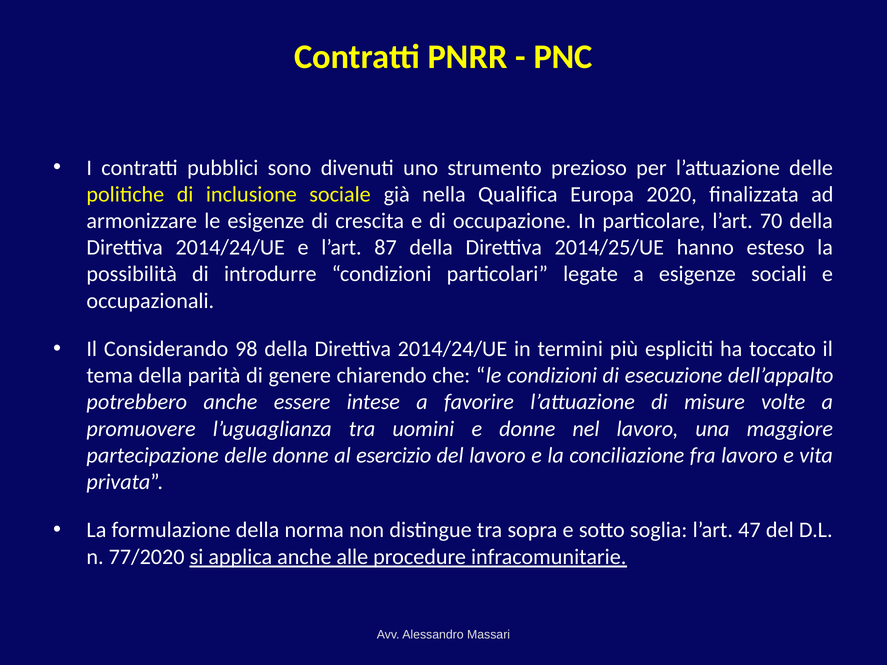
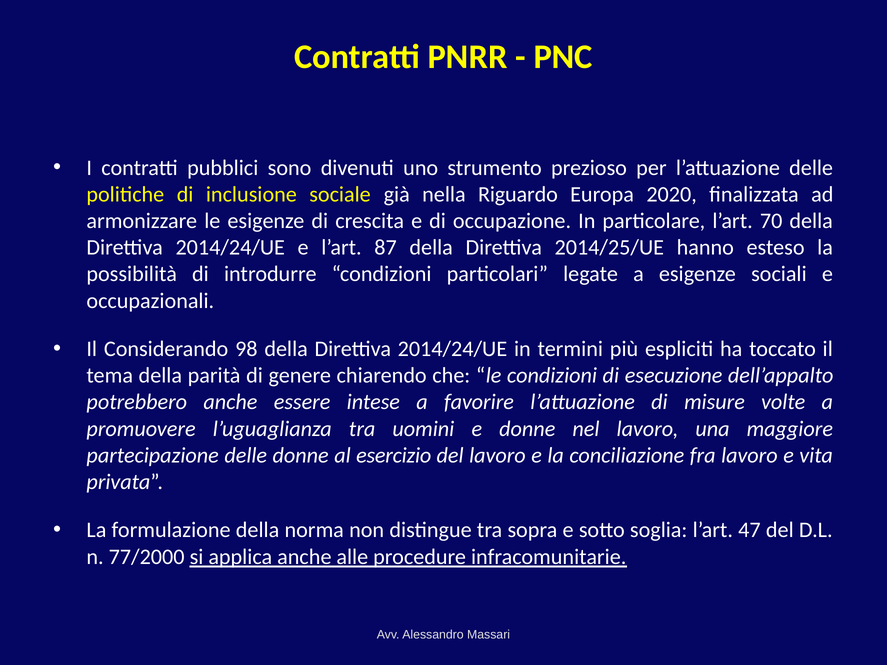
Qualifica: Qualifica -> Riguardo
77/2020: 77/2020 -> 77/2000
